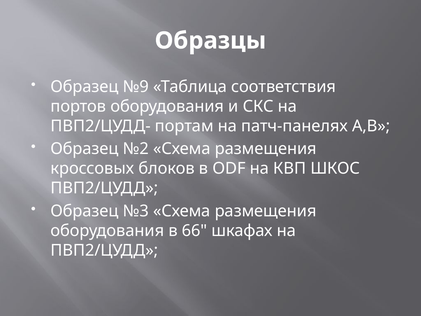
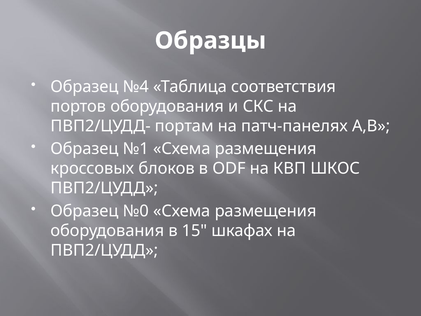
№9: №9 -> №4
№2: №2 -> №1
№3: №3 -> №0
66: 66 -> 15
